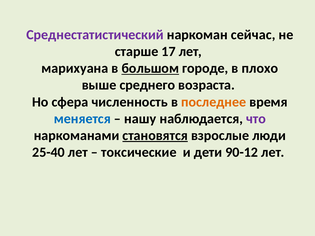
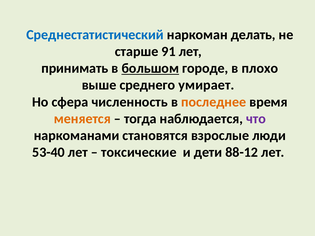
Среднестатистический colour: purple -> blue
сейчас: сейчас -> делать
17: 17 -> 91
марихуана: марихуана -> принимать
возраста: возраста -> умирает
меняется colour: blue -> orange
нашу: нашу -> тогда
становятся underline: present -> none
25-40: 25-40 -> 53-40
90-12: 90-12 -> 88-12
